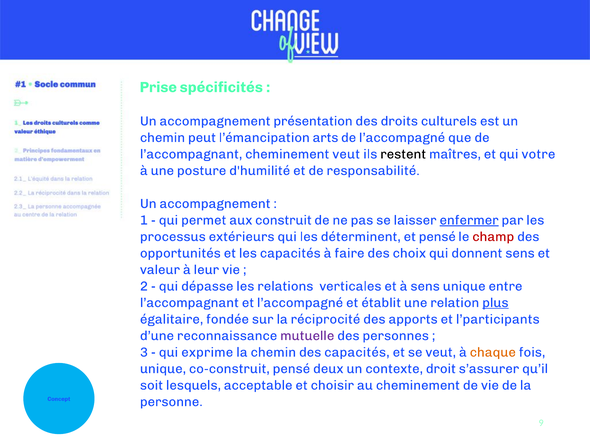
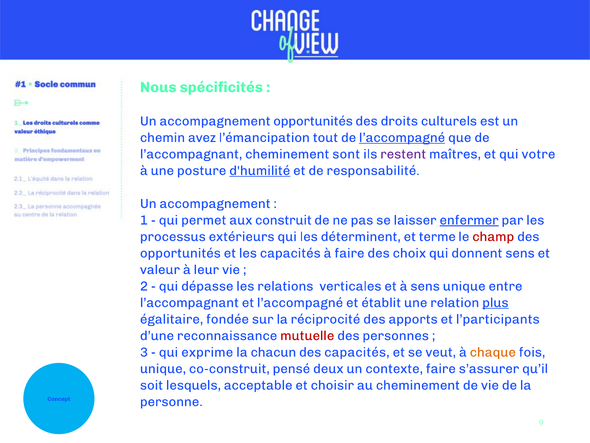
Prise: Prise -> Nous
accompagnement présentation: présentation -> opportunités
peut: peut -> avez
arts: arts -> tout
l’accompagné at (402, 137) underline: none -> present
cheminement veut: veut -> sont
restent colour: black -> purple
d'humilité underline: none -> present
et pensé: pensé -> terme
mutuelle colour: purple -> red
la chemin: chemin -> chacun
contexte droit: droit -> faire
